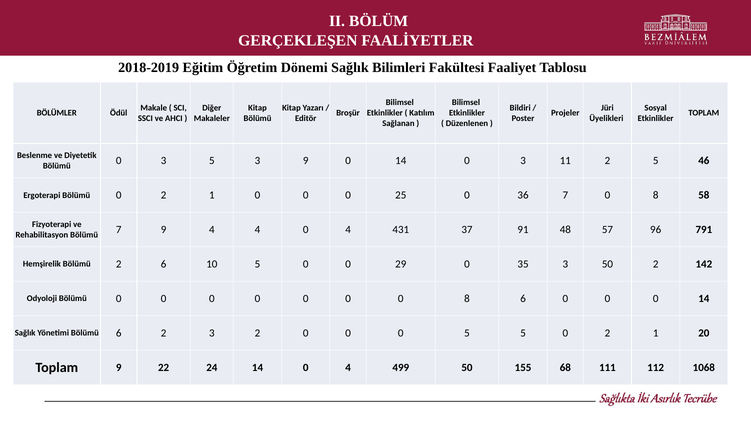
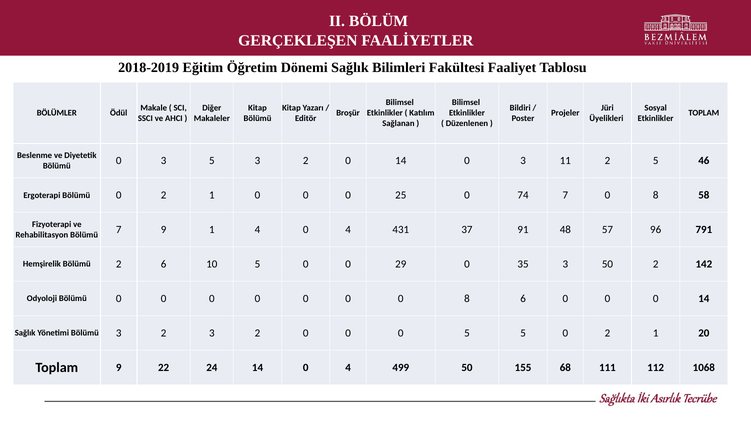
5 3 9: 9 -> 2
36: 36 -> 74
9 4: 4 -> 1
Bölümü 6: 6 -> 3
